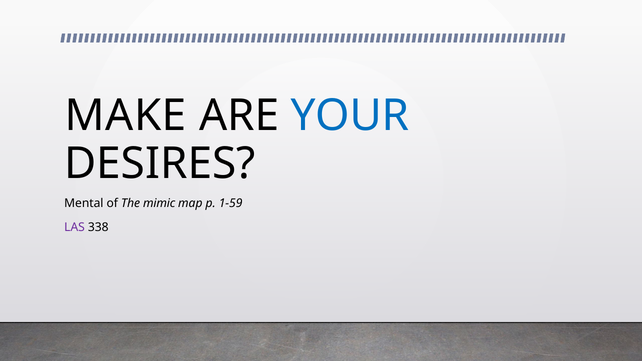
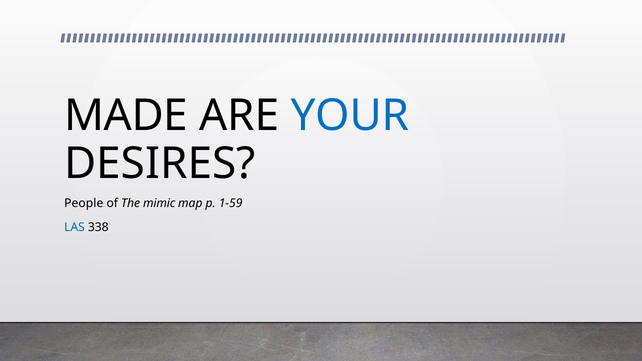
MAKE: MAKE -> MADE
Mental: Mental -> People
LAS colour: purple -> blue
